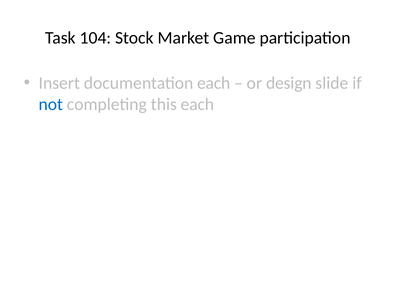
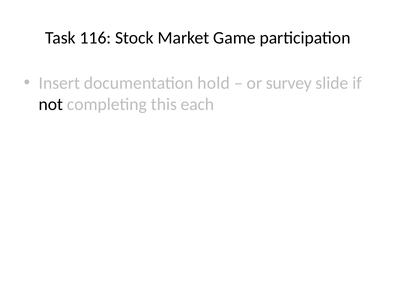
104: 104 -> 116
documentation each: each -> hold
design: design -> survey
not colour: blue -> black
